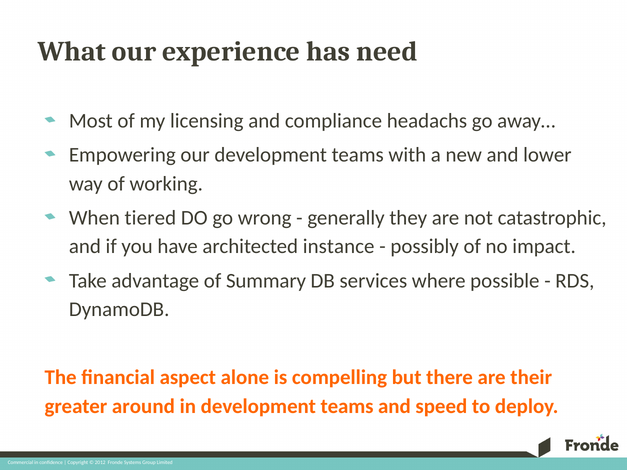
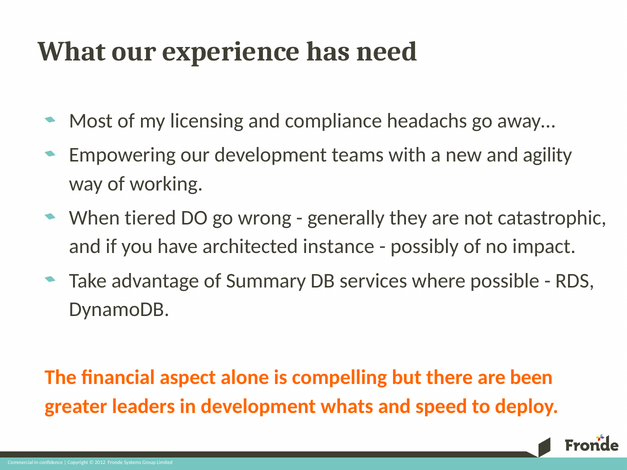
lower: lower -> agility
their: their -> been
around: around -> leaders
in development teams: teams -> whats
